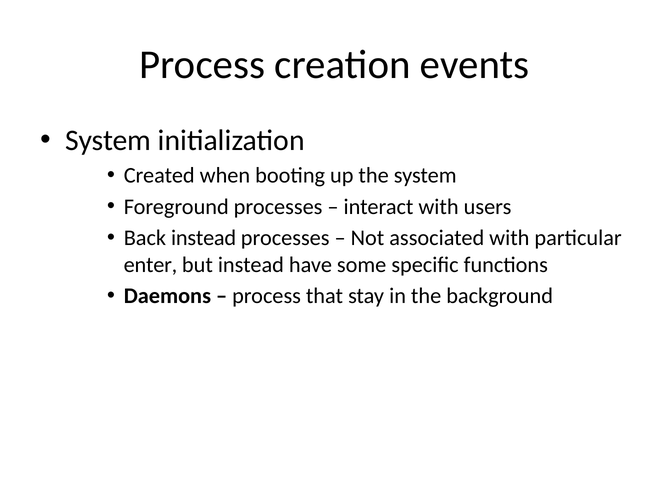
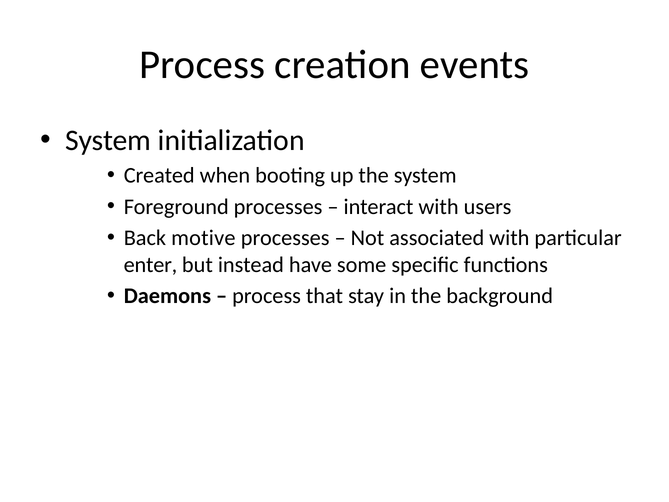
Back instead: instead -> motive
